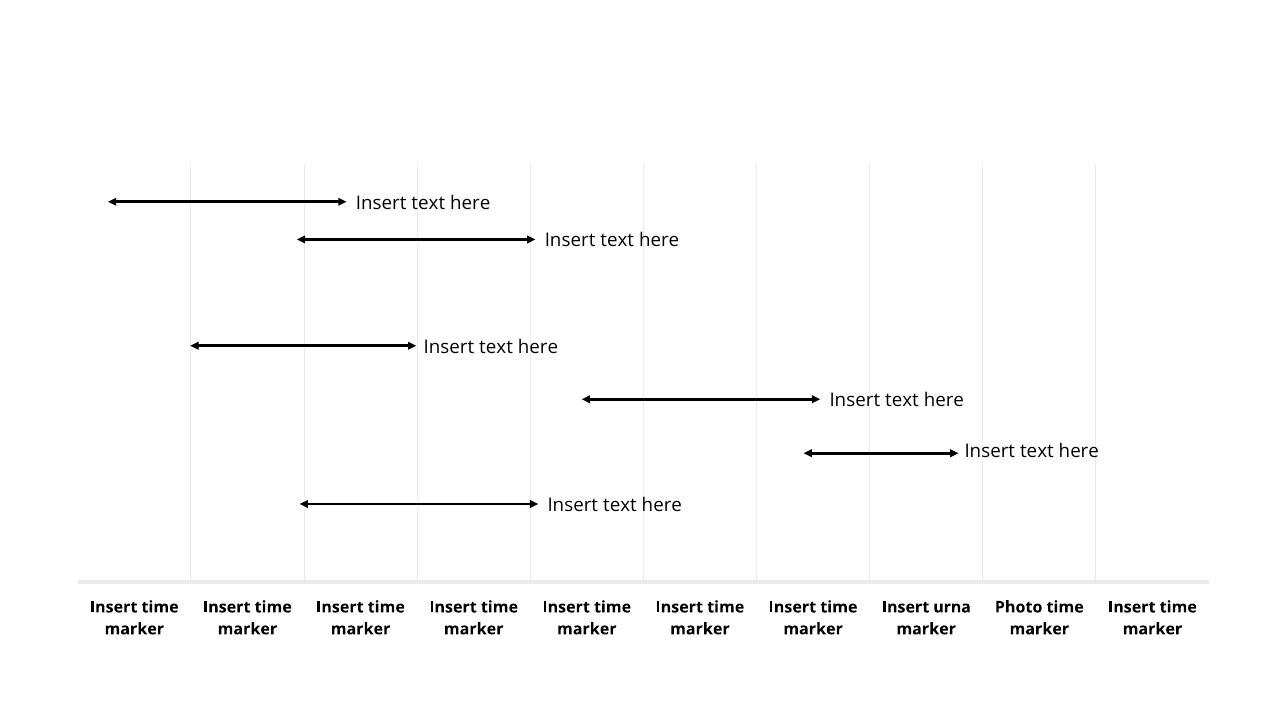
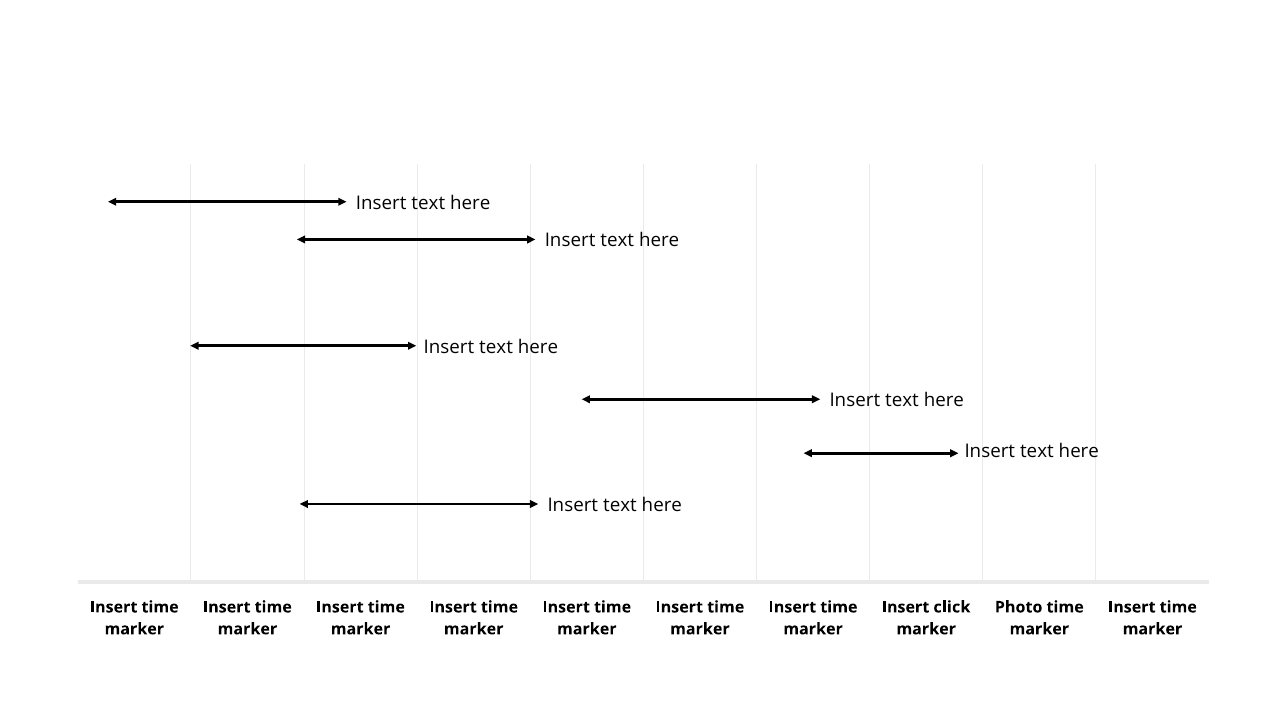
urna: urna -> click
